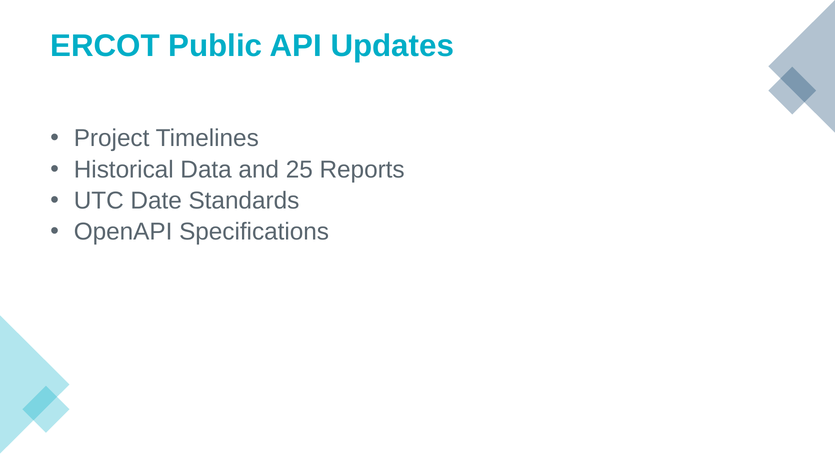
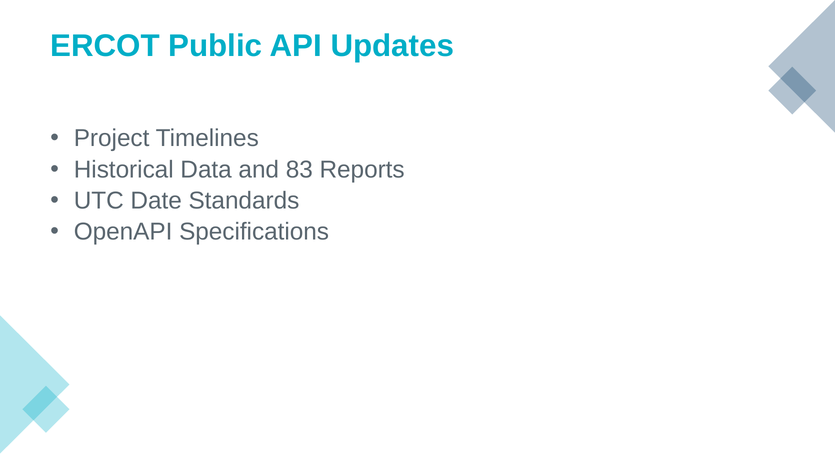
25: 25 -> 83
